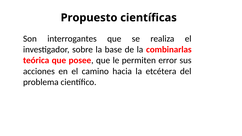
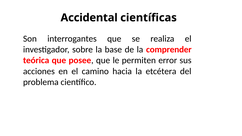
Propuesto: Propuesto -> Accidental
combinarlas: combinarlas -> comprender
